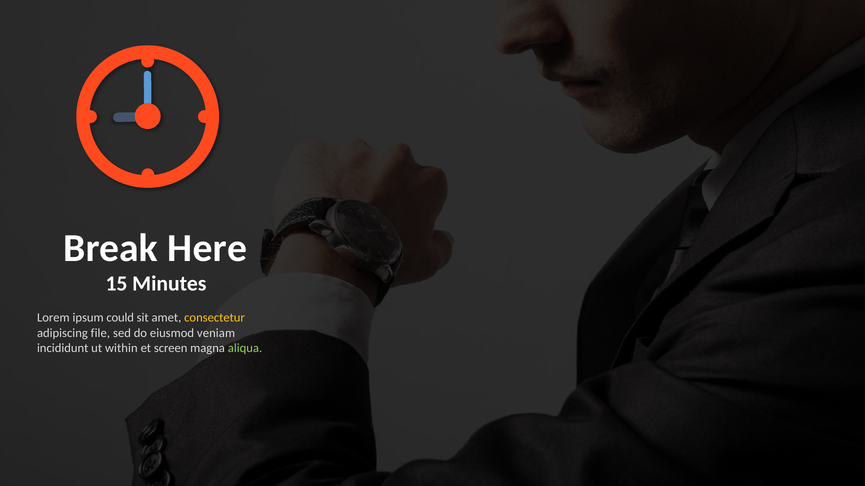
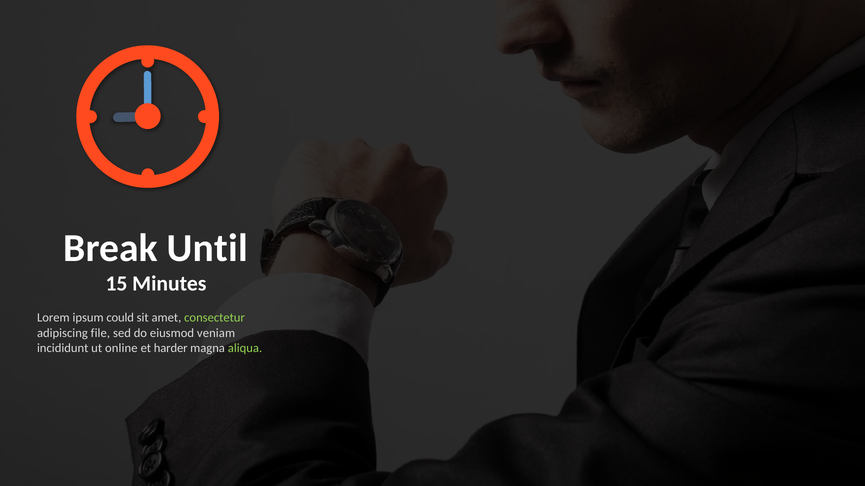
Here: Here -> Until
consectetur colour: yellow -> light green
within: within -> online
screen: screen -> harder
